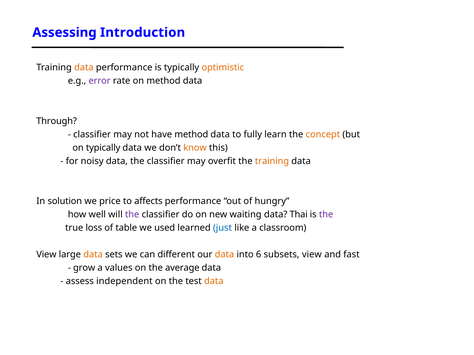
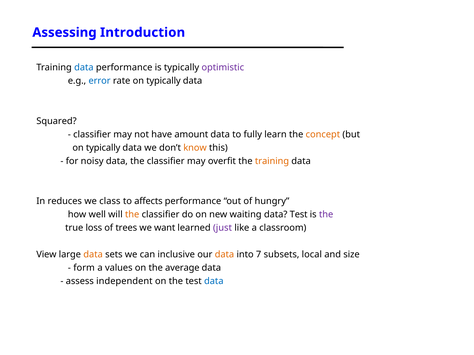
data at (84, 68) colour: orange -> blue
optimistic colour: orange -> purple
error colour: purple -> blue
rate on method: method -> typically
Through: Through -> Squared
have method: method -> amount
solution: solution -> reduces
price: price -> class
the at (132, 215) colour: purple -> orange
data Thai: Thai -> Test
table: table -> trees
used: used -> want
just colour: blue -> purple
different: different -> inclusive
6: 6 -> 7
subsets view: view -> local
fast: fast -> size
grow: grow -> form
data at (214, 281) colour: orange -> blue
